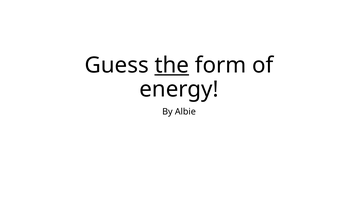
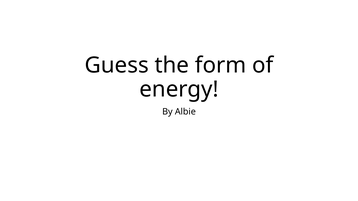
the underline: present -> none
